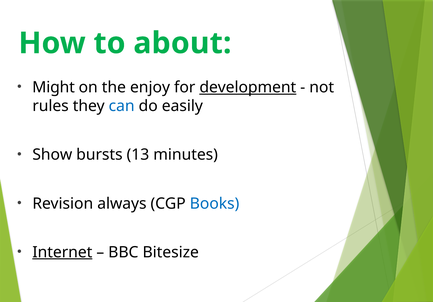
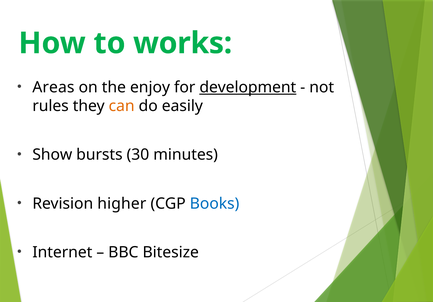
about: about -> works
Might: Might -> Areas
can colour: blue -> orange
13: 13 -> 30
always: always -> higher
Internet underline: present -> none
